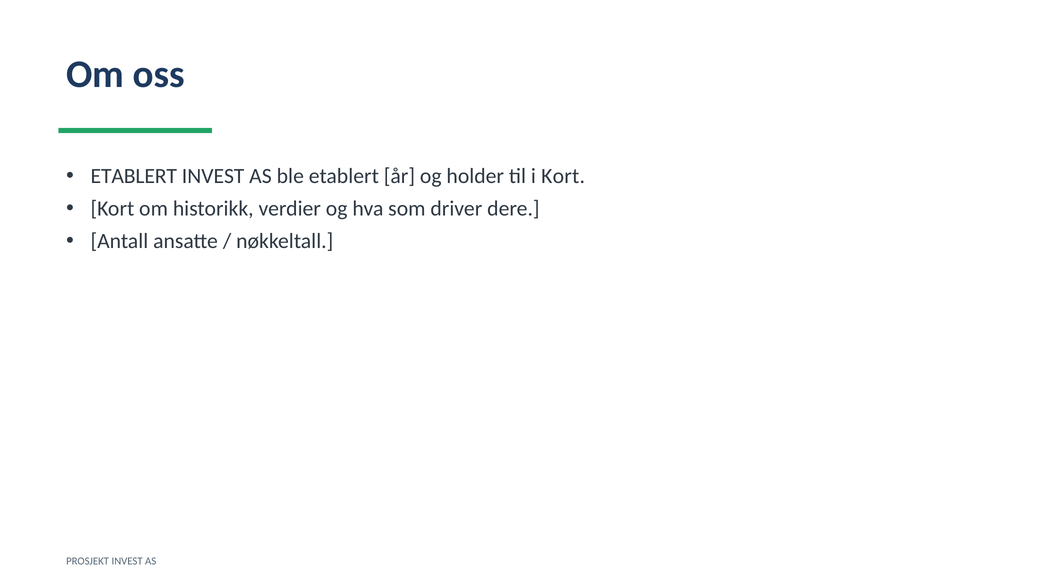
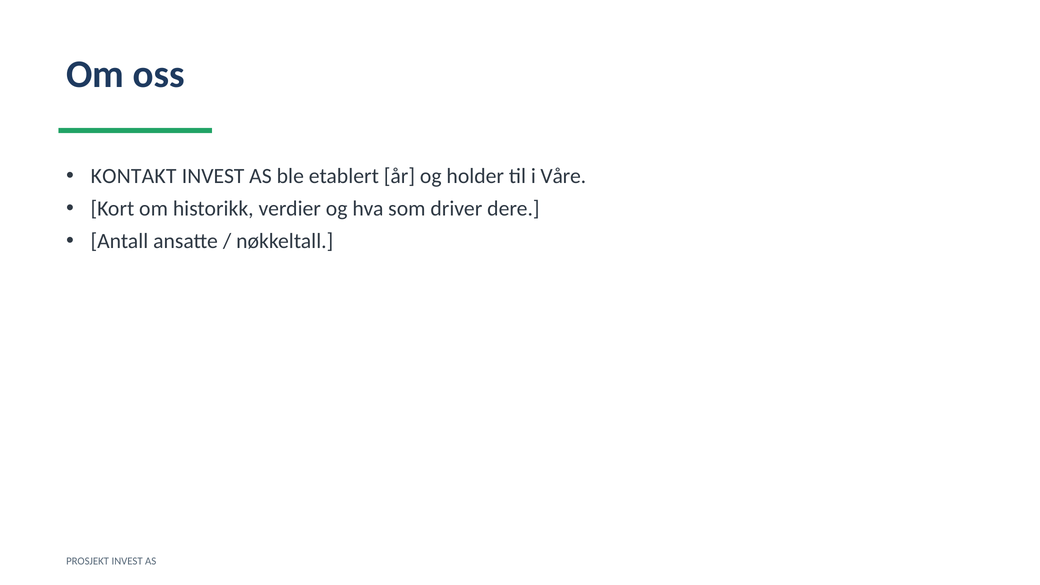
ETABLERT at (134, 176): ETABLERT -> KONTAKT
i Kort: Kort -> Våre
